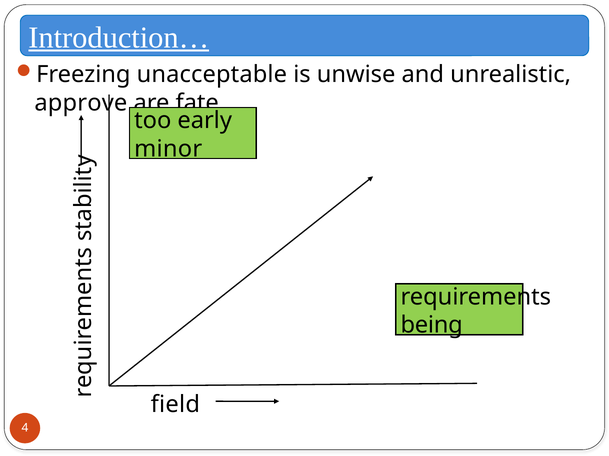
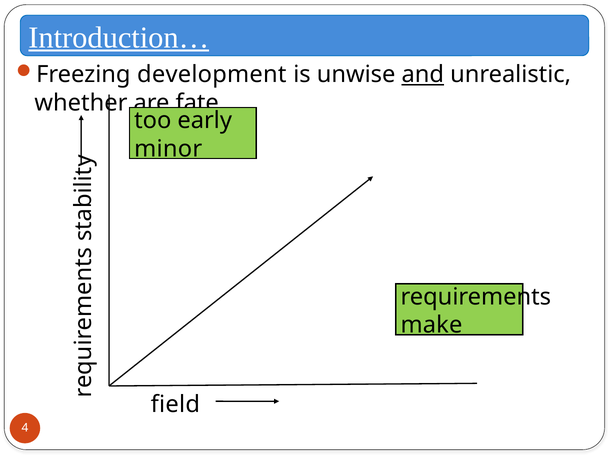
unacceptable: unacceptable -> development
and underline: none -> present
approve: approve -> whether
being: being -> make
